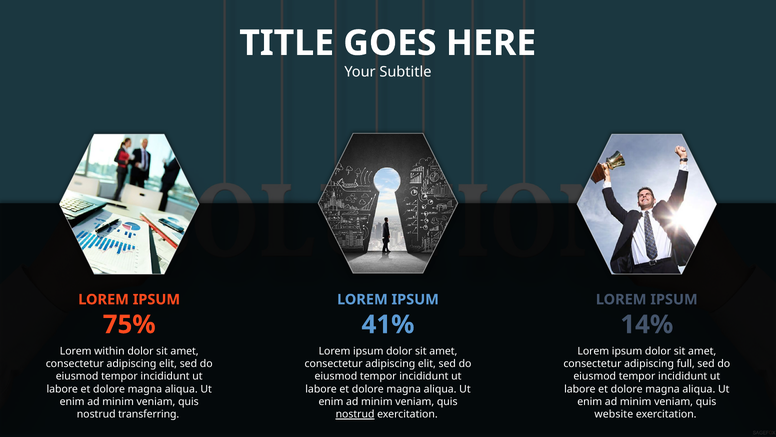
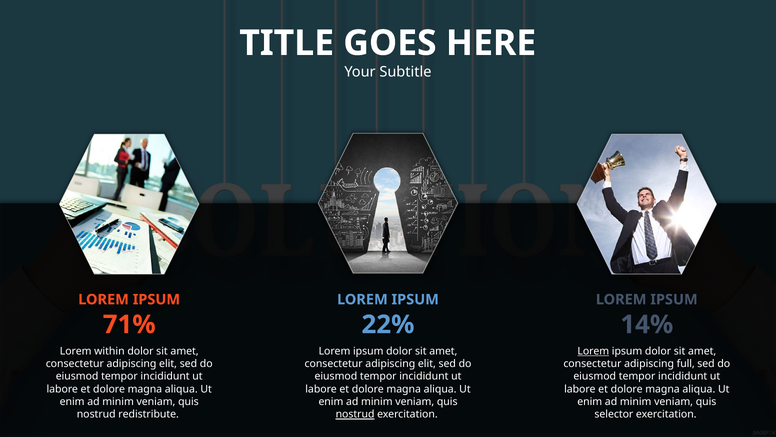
75%: 75% -> 71%
41%: 41% -> 22%
Lorem at (593, 351) underline: none -> present
transferring: transferring -> redistribute
website: website -> selector
